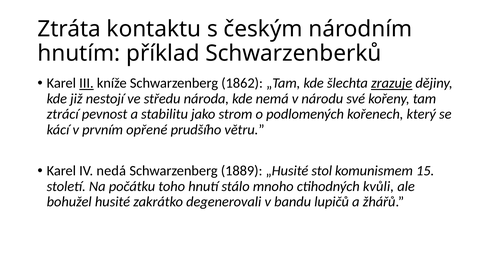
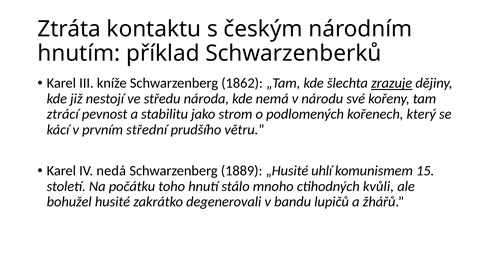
III underline: present -> none
opřené: opřené -> střední
stol: stol -> uhlí
